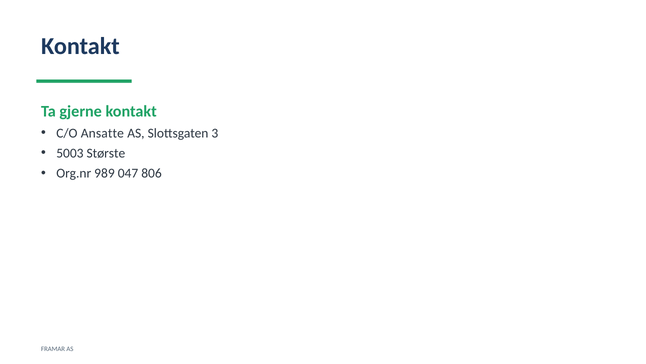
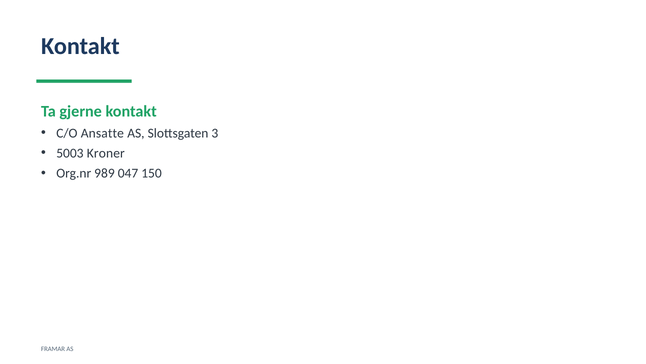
Største: Største -> Kroner
806: 806 -> 150
